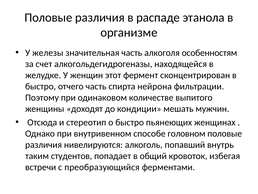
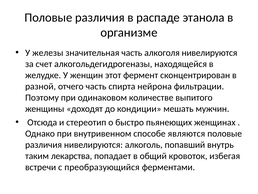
алкоголя особенностям: особенностям -> нивелируются
быстро at (41, 86): быстро -> разной
головном: головном -> являются
студентов: студентов -> лекарства
